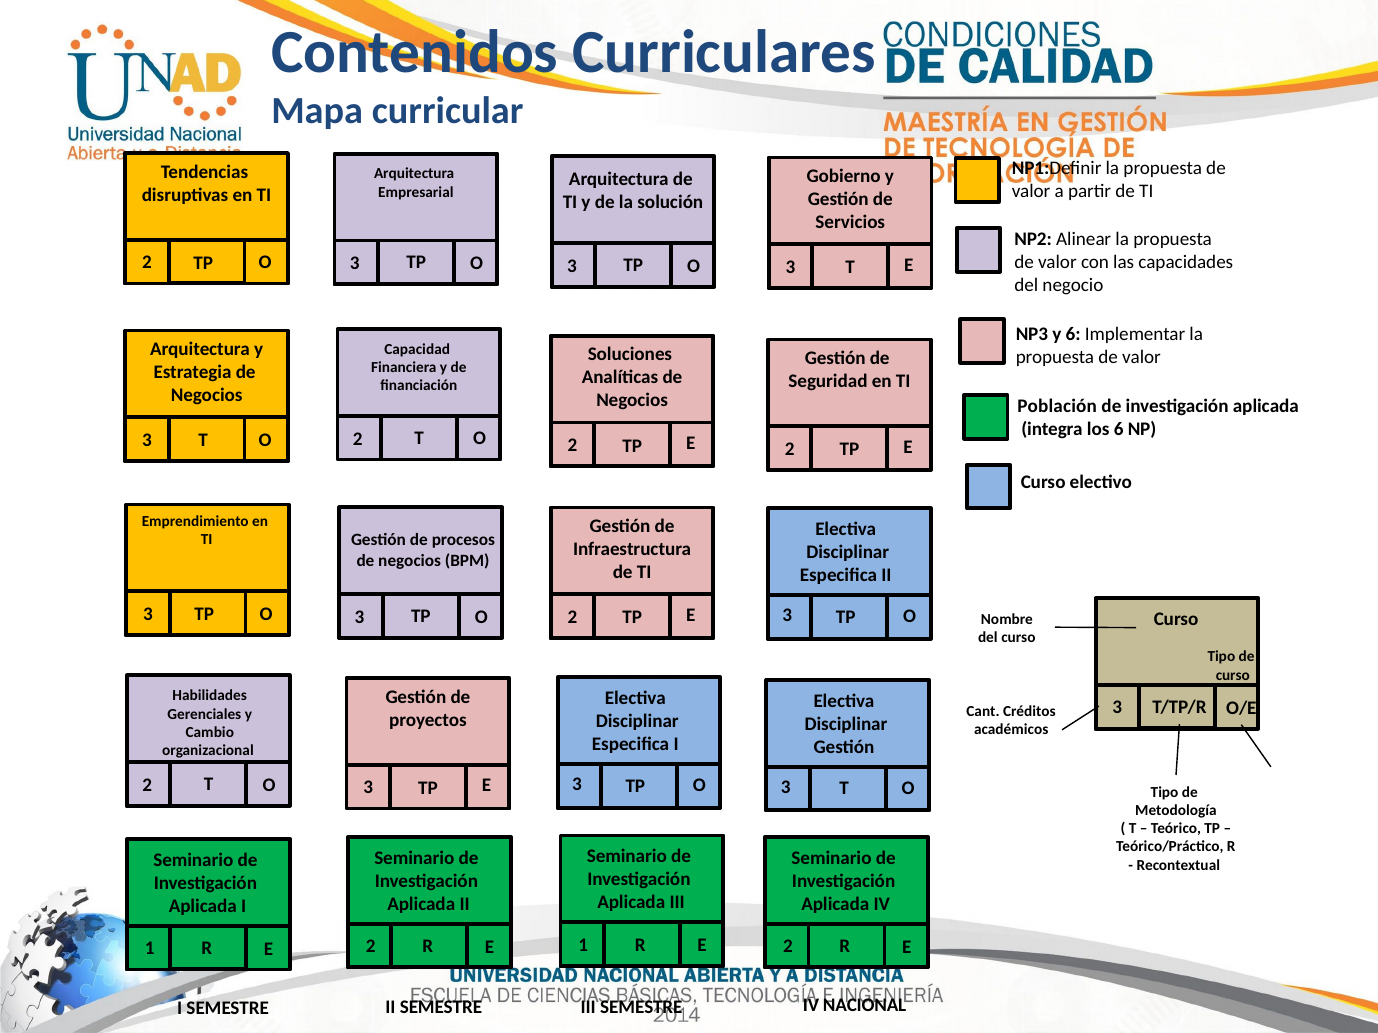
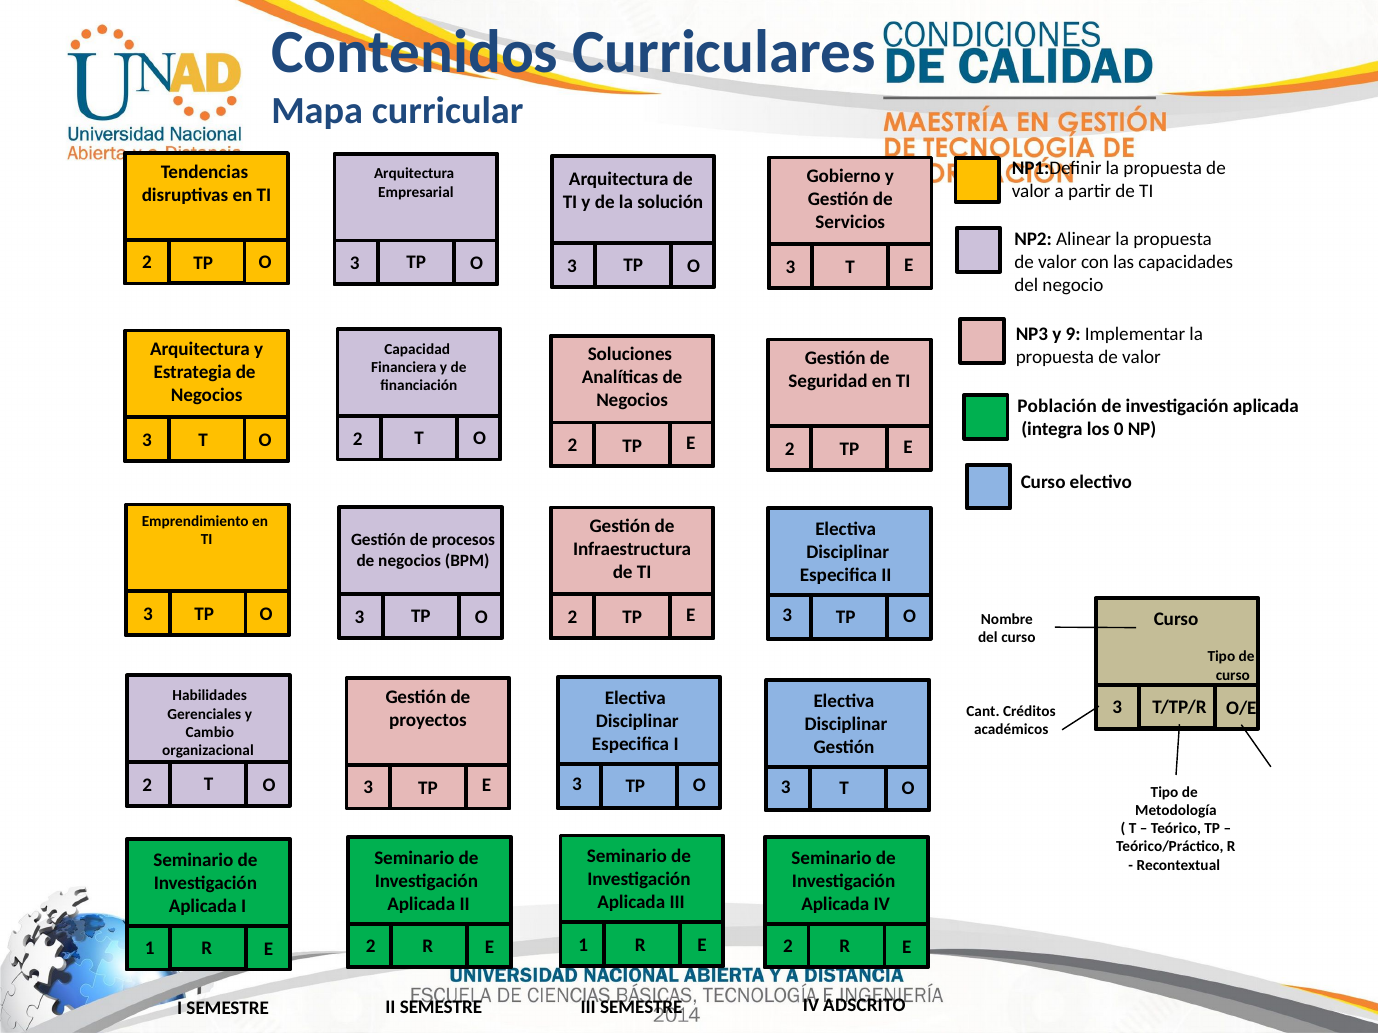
y 6: 6 -> 9
los 6: 6 -> 0
NACIONAL: NACIONAL -> ADSCRITO
